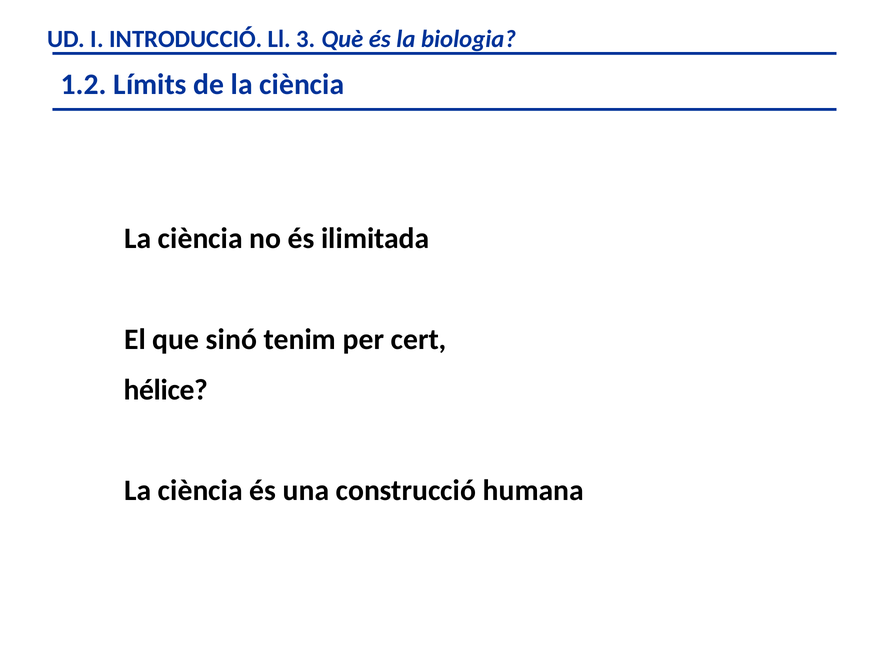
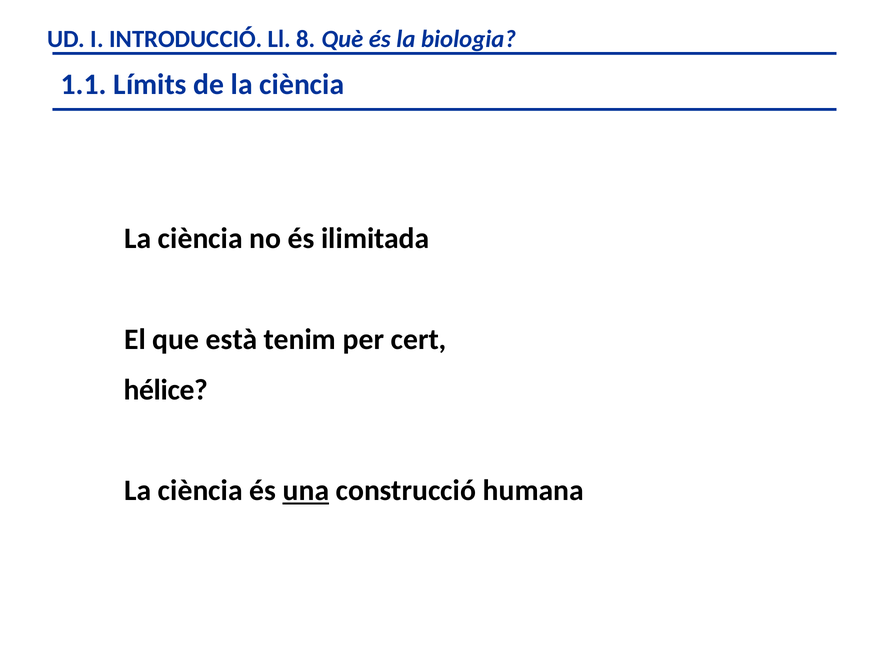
3: 3 -> 8
1.2: 1.2 -> 1.1
sinó: sinó -> està
una underline: none -> present
